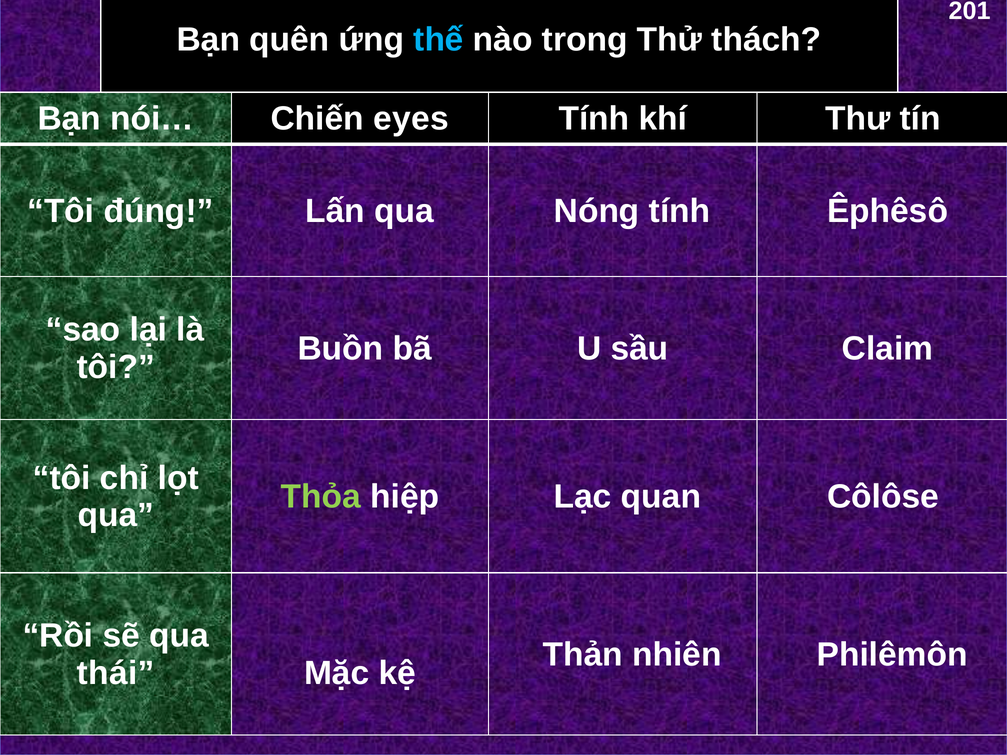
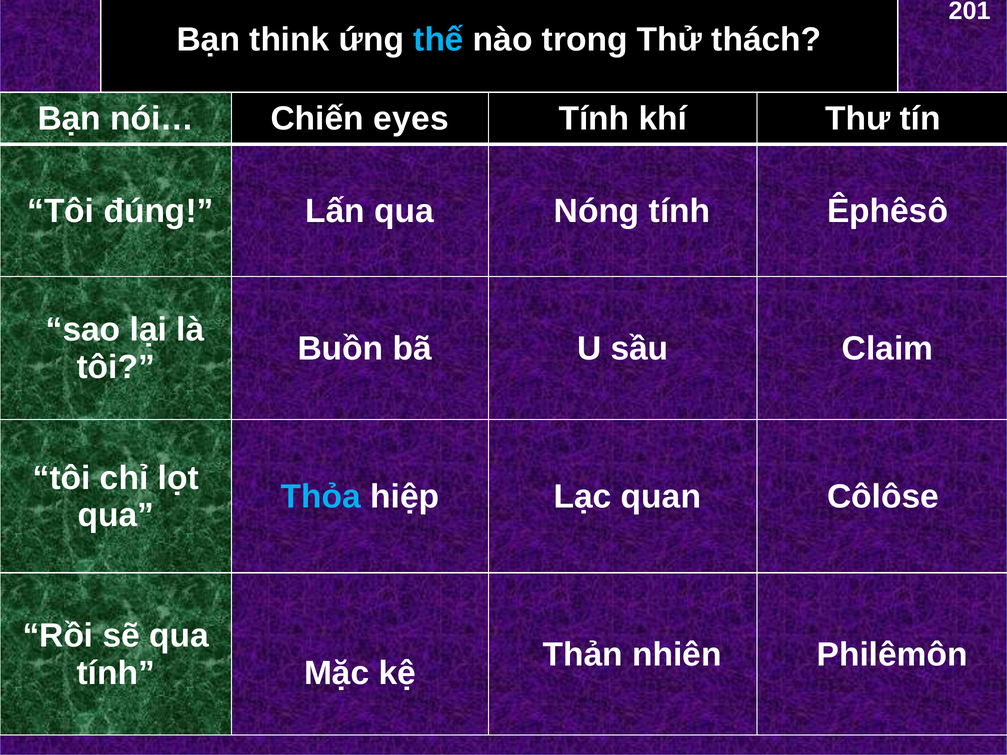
quên: quên -> think
Thỏa colour: light green -> light blue
thái at (116, 673): thái -> tính
